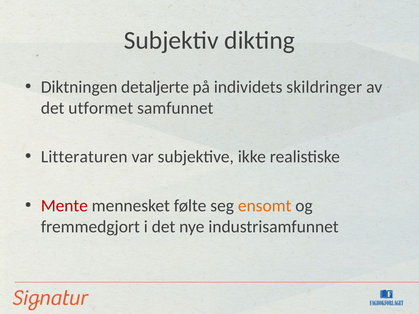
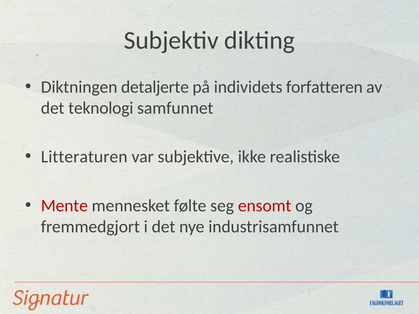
skildringer: skildringer -> forfatteren
utformet: utformet -> teknologi
ensomt colour: orange -> red
